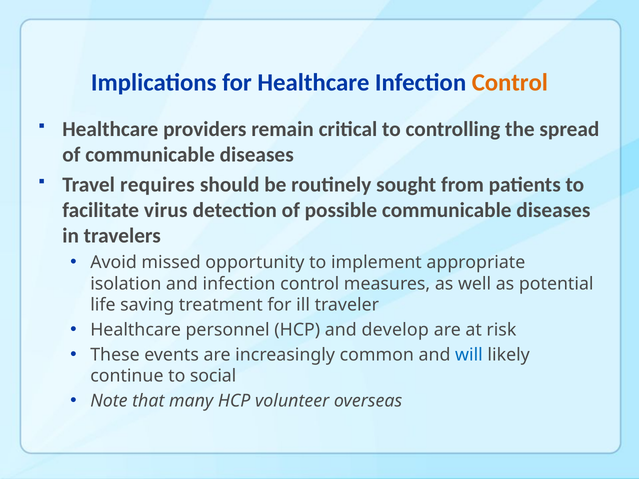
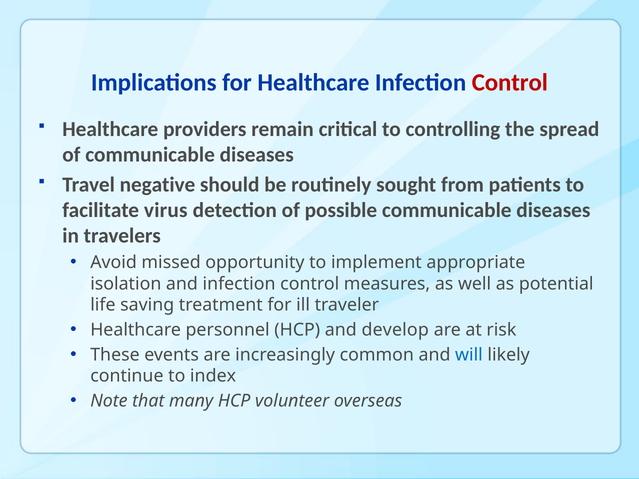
Control at (510, 83) colour: orange -> red
requires: requires -> negative
social: social -> index
